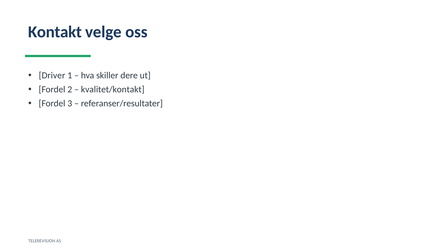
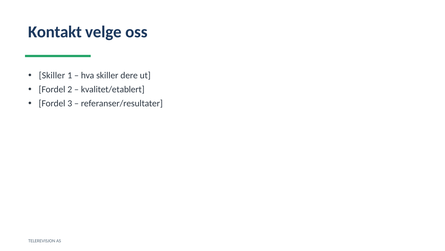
Driver at (52, 75): Driver -> Skiller
kvalitet/kontakt: kvalitet/kontakt -> kvalitet/etablert
